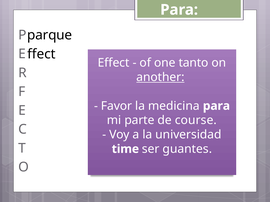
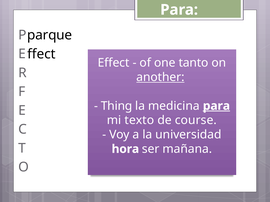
Favor: Favor -> Thing
para at (216, 106) underline: none -> present
parte: parte -> texto
time: time -> hora
guantes: guantes -> mañana
